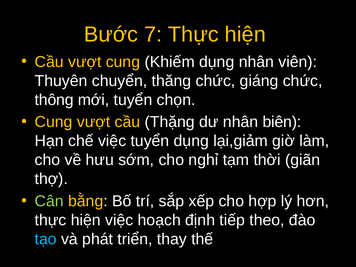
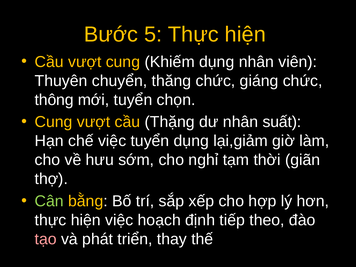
7: 7 -> 5
biên: biên -> suất
tạo colour: light blue -> pink
